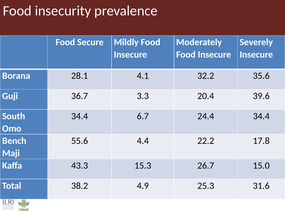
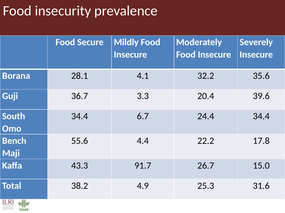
15.3: 15.3 -> 91.7
